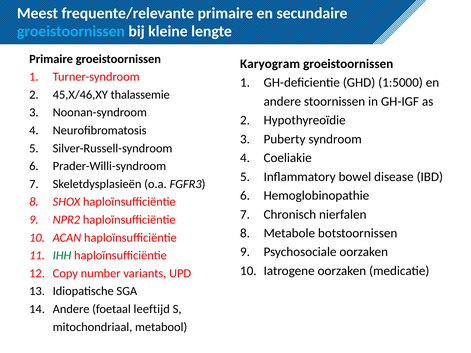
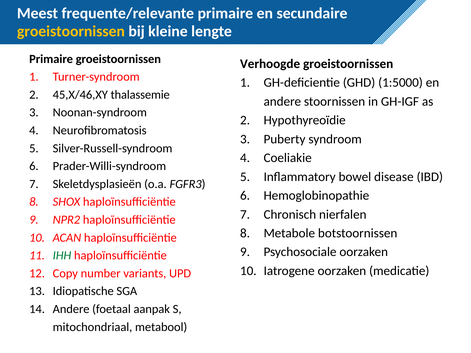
groeistoornissen at (71, 31) colour: light blue -> yellow
Karyogram: Karyogram -> Verhoogde
leeftijd: leeftijd -> aanpak
